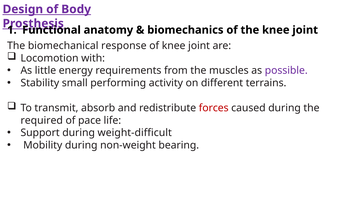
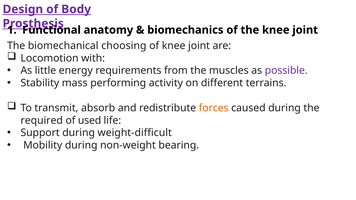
response: response -> choosing
small: small -> mass
forces colour: red -> orange
pace: pace -> used
